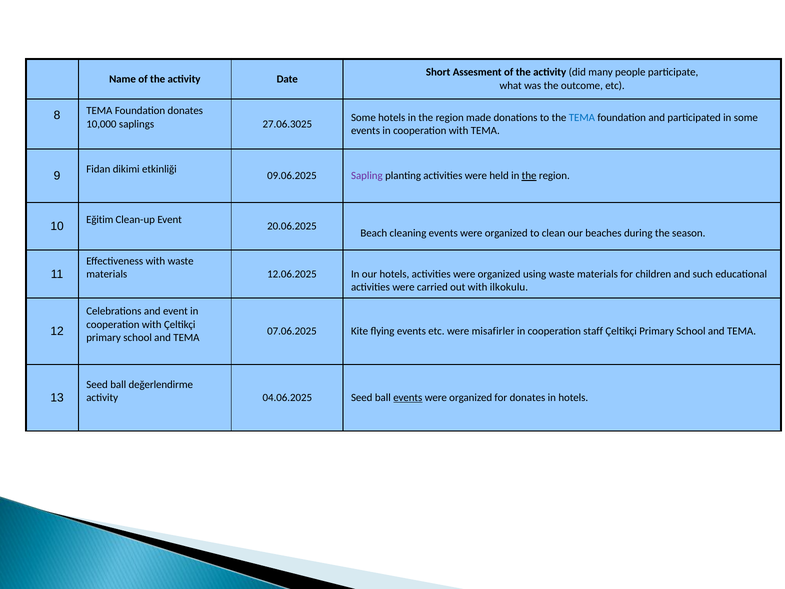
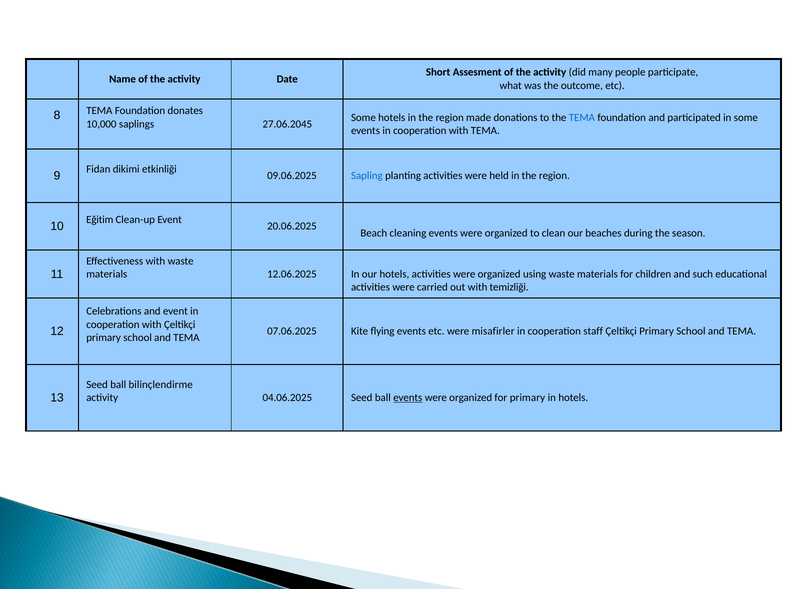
27.06.3025: 27.06.3025 -> 27.06.2045
Sapling colour: purple -> blue
the at (529, 176) underline: present -> none
ilkokulu: ilkokulu -> temizliği
değerlendirme: değerlendirme -> bilinçlendirme
for donates: donates -> primary
